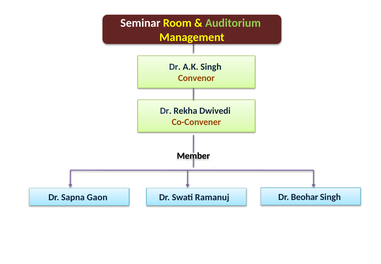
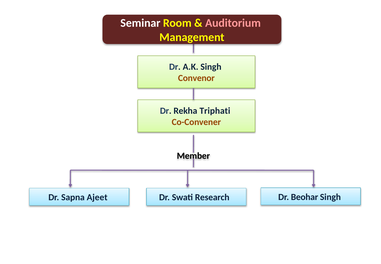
Auditorium colour: light green -> pink
Dwivedi: Dwivedi -> Triphati
Gaon: Gaon -> Ajeet
Ramanuj: Ramanuj -> Research
